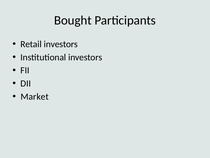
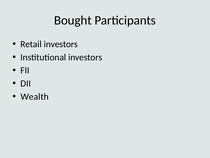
Market: Market -> Wealth
